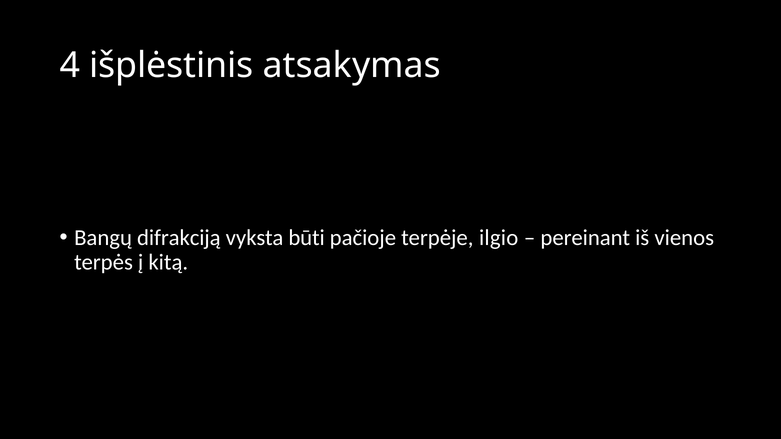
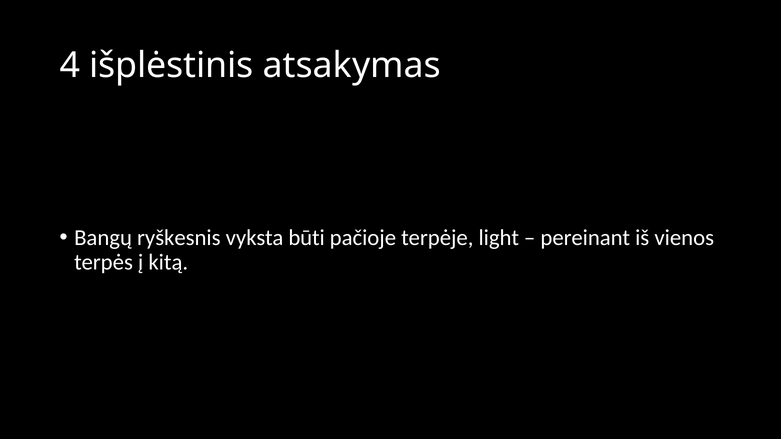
difrakciją: difrakciją -> ryškesnis
ilgio: ilgio -> light
